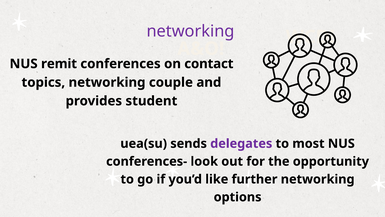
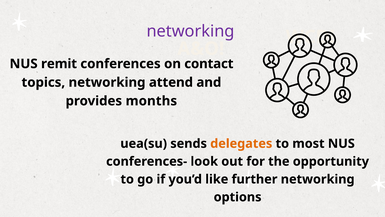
couple: couple -> attend
student: student -> months
delegates colour: purple -> orange
